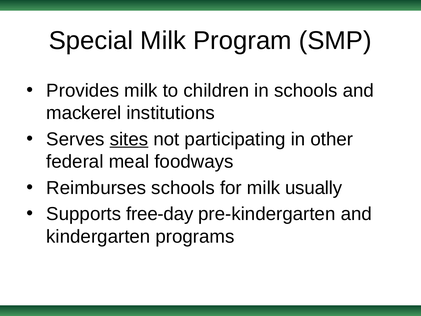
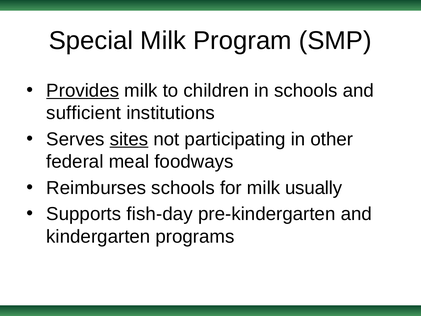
Provides underline: none -> present
mackerel: mackerel -> sufficient
free-day: free-day -> fish-day
